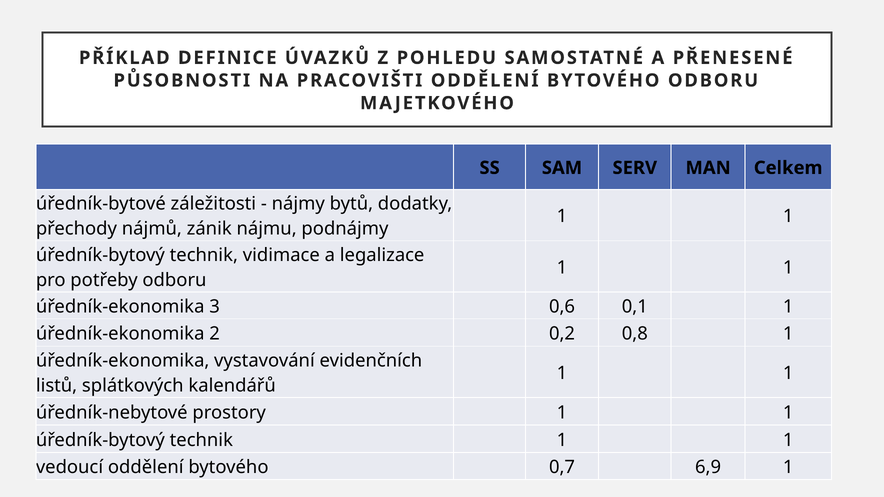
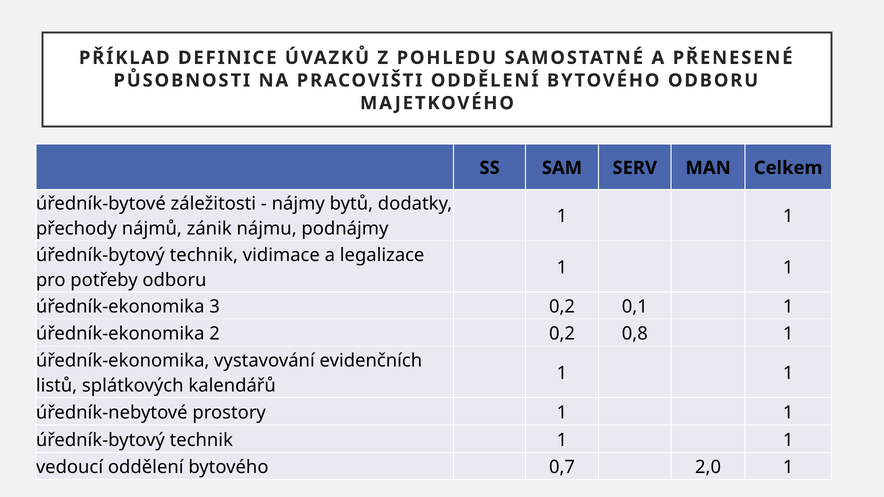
3 0,6: 0,6 -> 0,2
6,9: 6,9 -> 2,0
